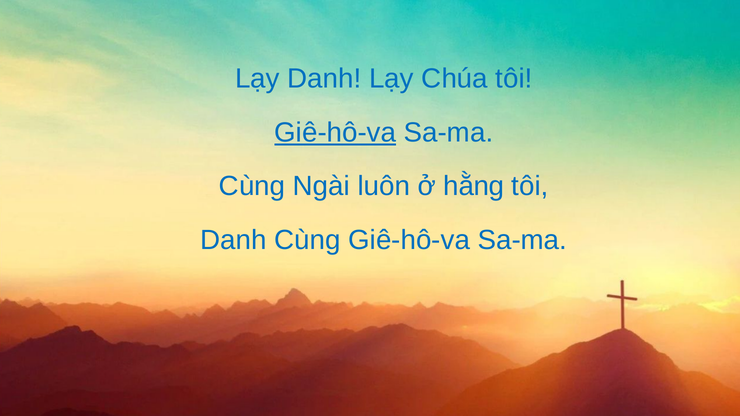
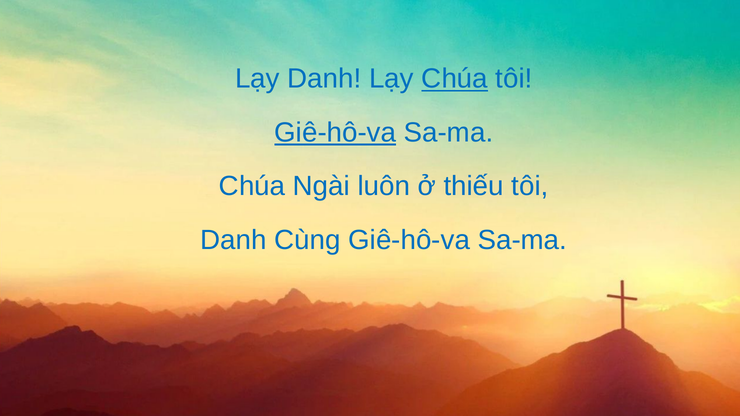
Chúa at (455, 79) underline: none -> present
Cùng at (252, 186): Cùng -> Chúa
hằng: hằng -> thiếu
